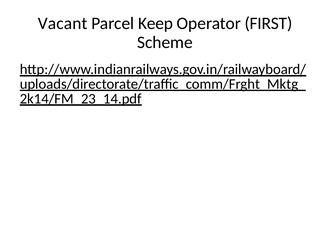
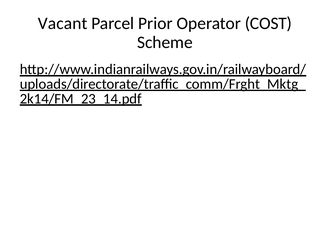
Keep: Keep -> Prior
FIRST: FIRST -> COST
